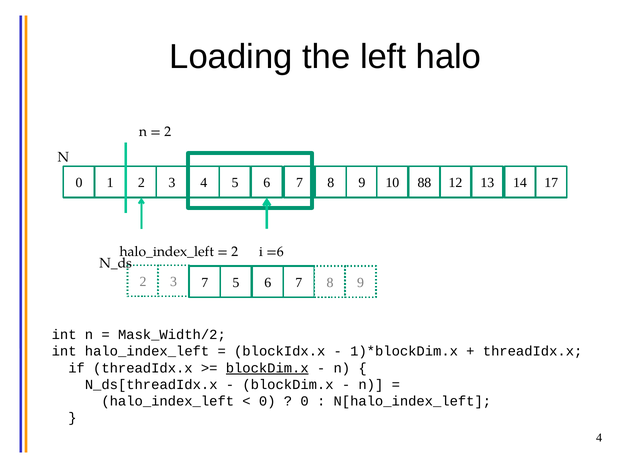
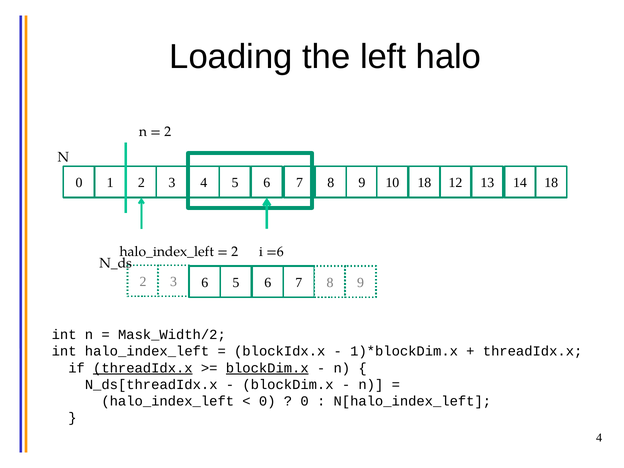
10 88: 88 -> 18
0 17: 17 -> 18
3 7: 7 -> 6
threadIdx.x at (143, 368) underline: none -> present
